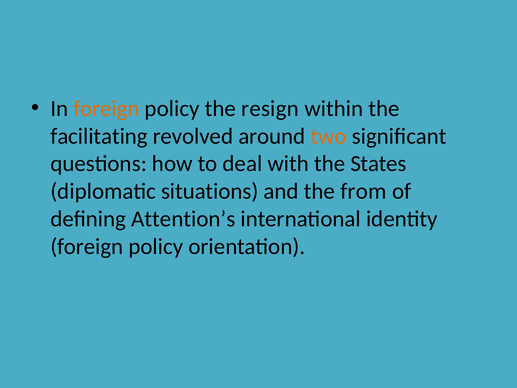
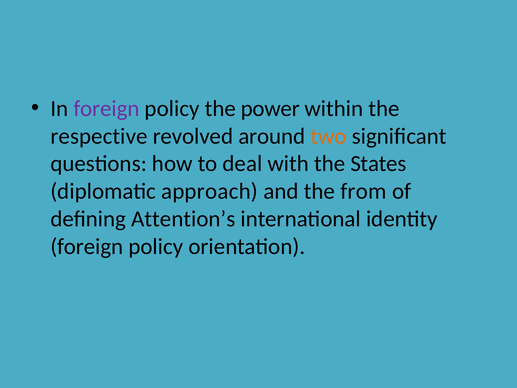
foreign at (106, 108) colour: orange -> purple
resign: resign -> power
facilitating: facilitating -> respective
situations: situations -> approach
